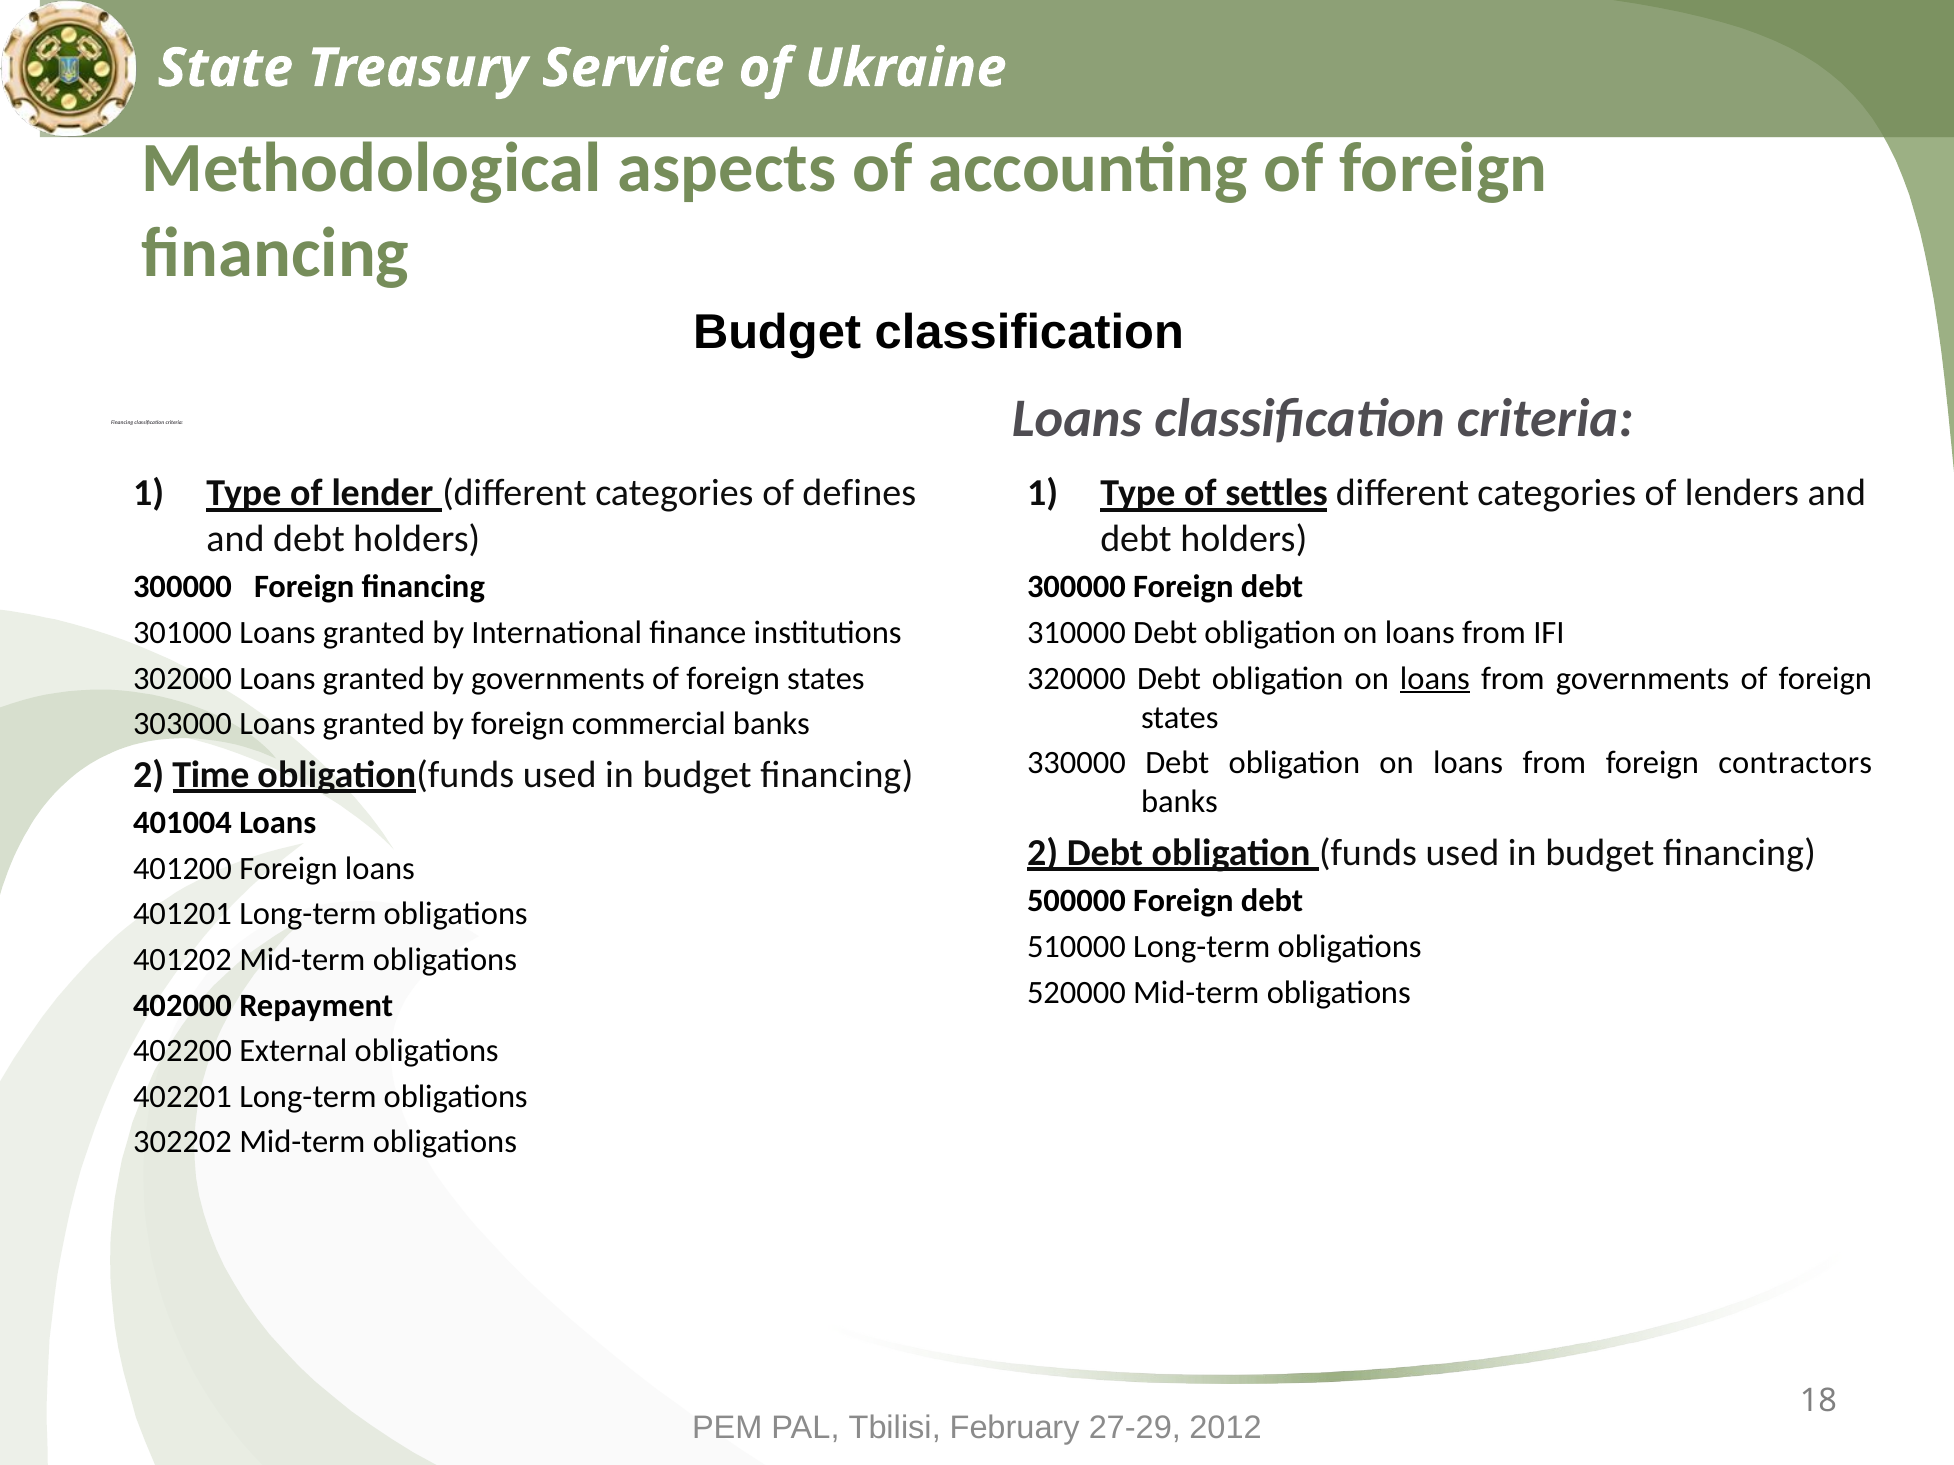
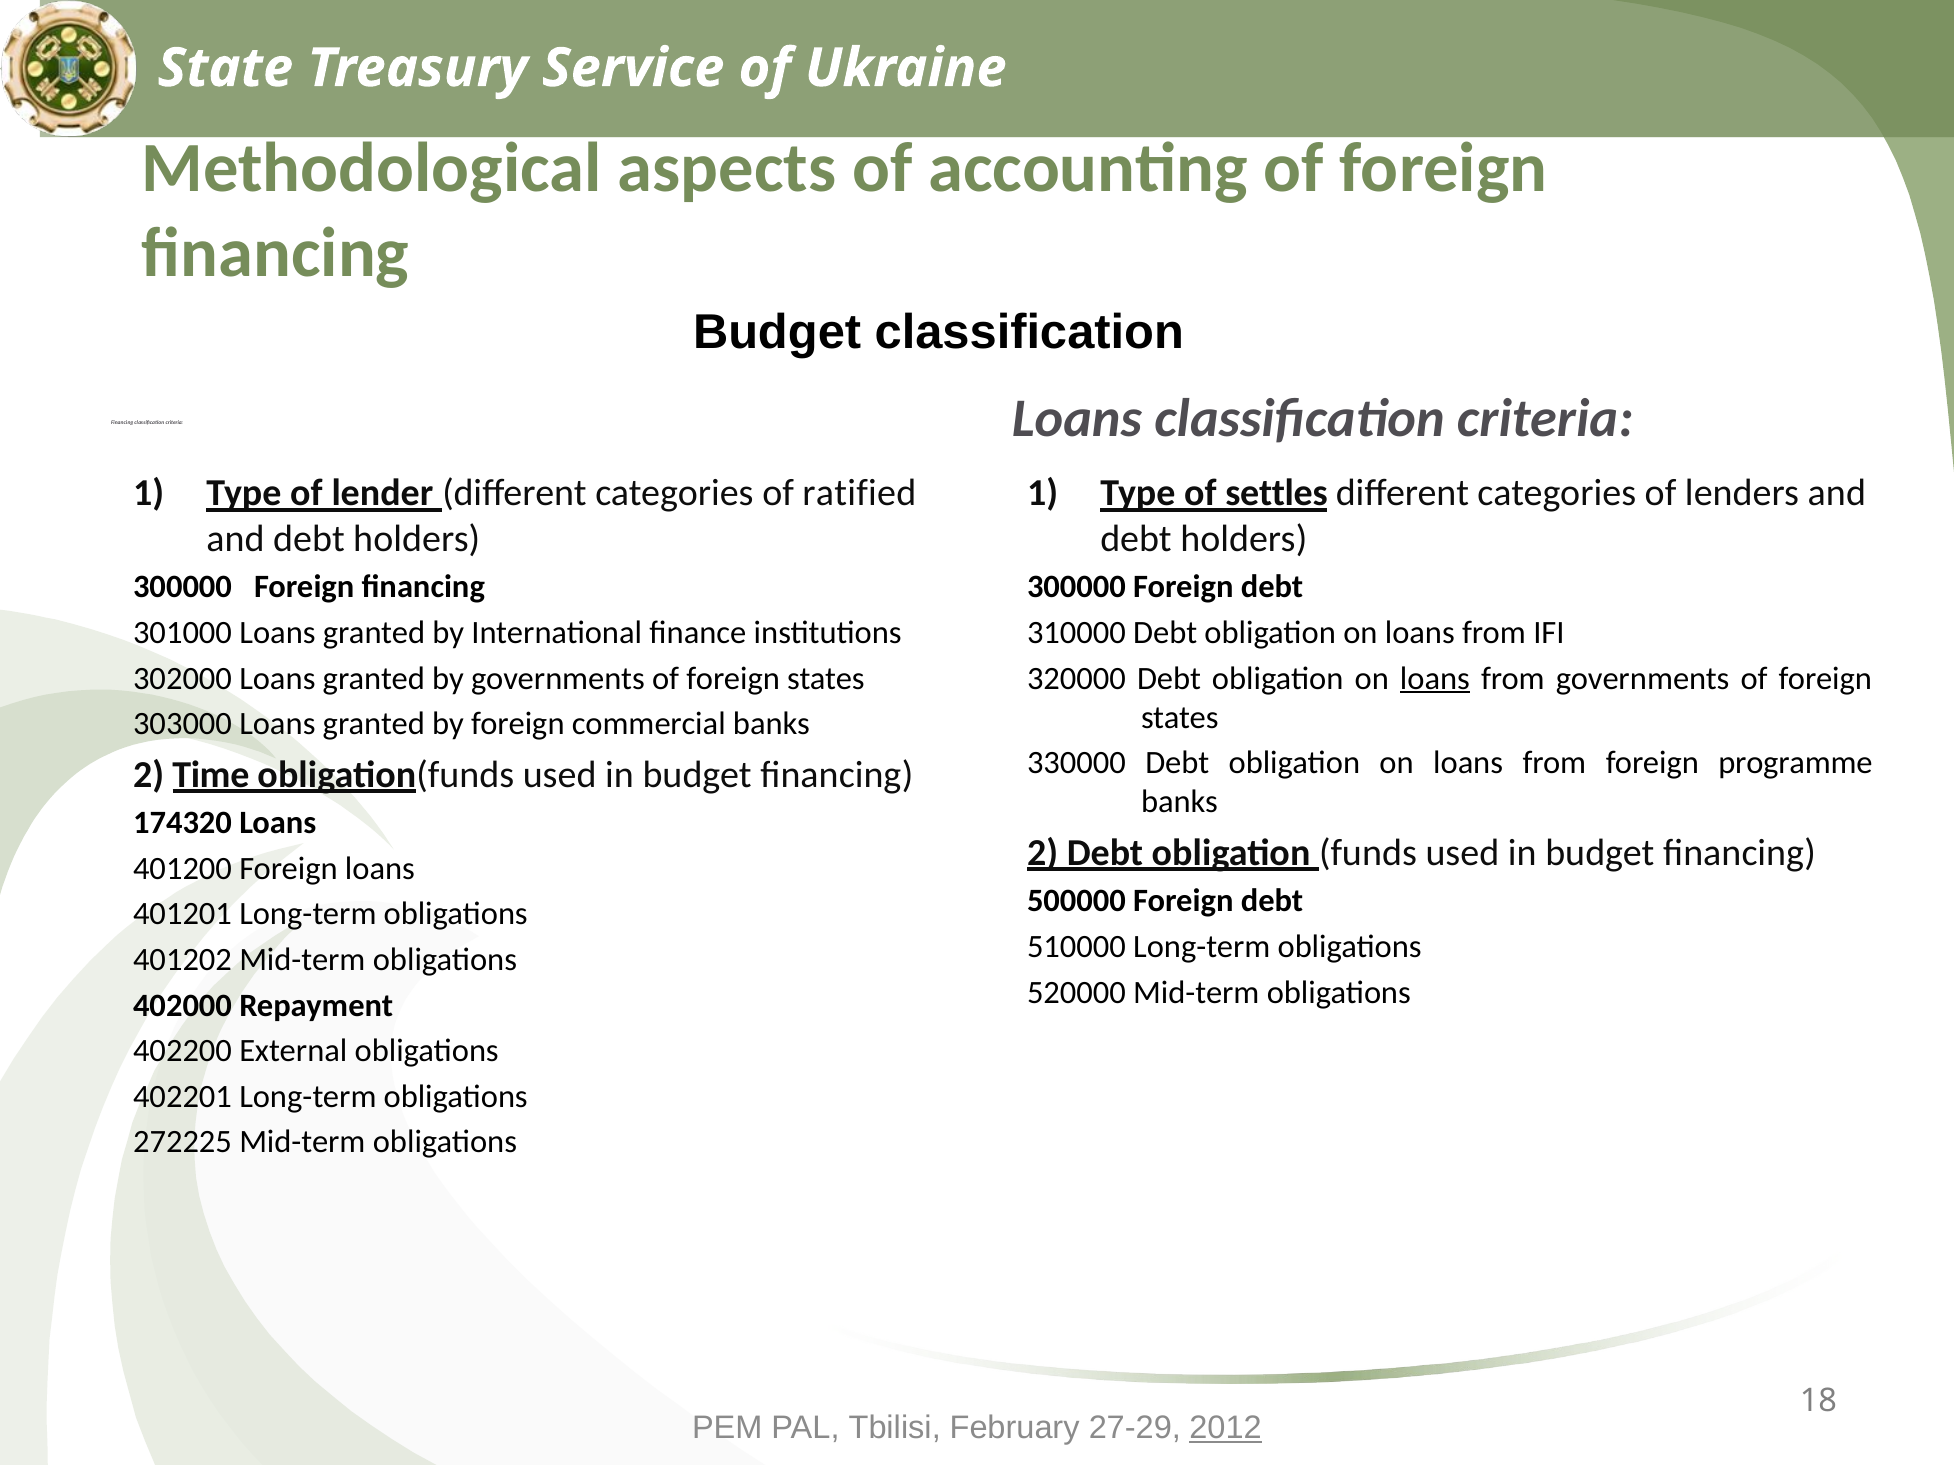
defines: defines -> ratified
contractors: contractors -> programme
401004: 401004 -> 174320
302202: 302202 -> 272225
2012 underline: none -> present
